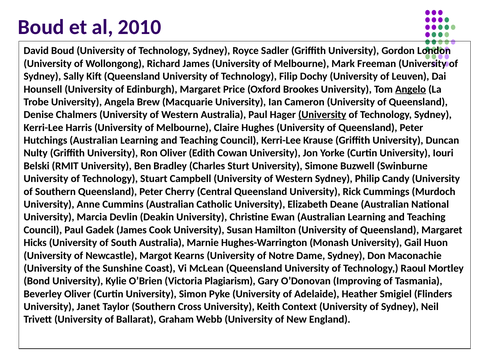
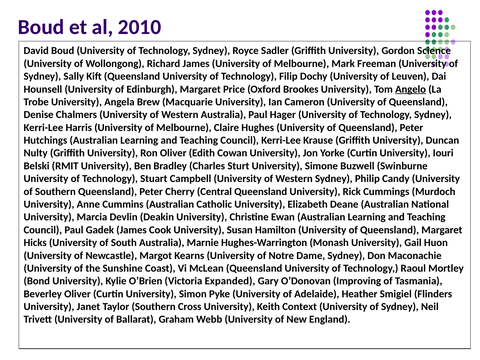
London: London -> Science
University at (322, 115) underline: present -> none
Plagiarism: Plagiarism -> Expanded
